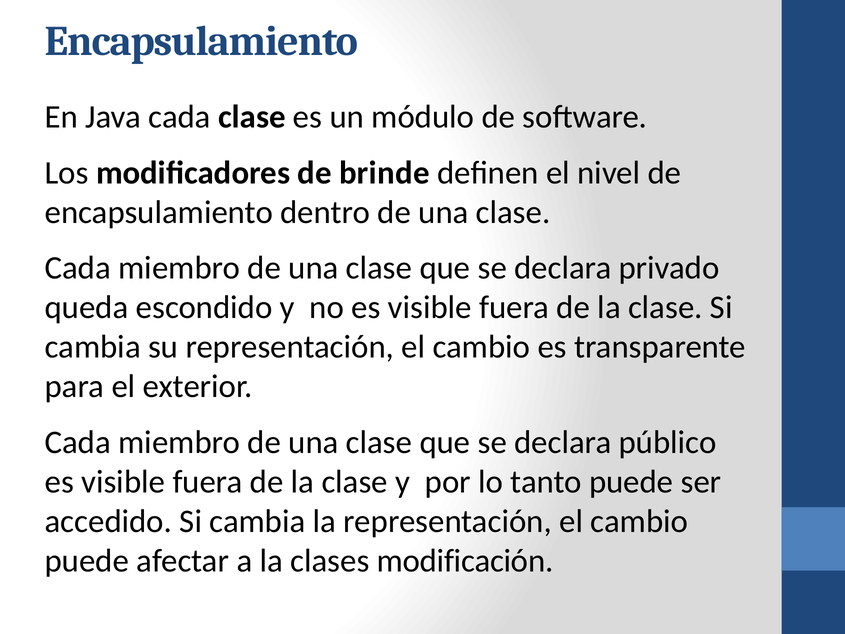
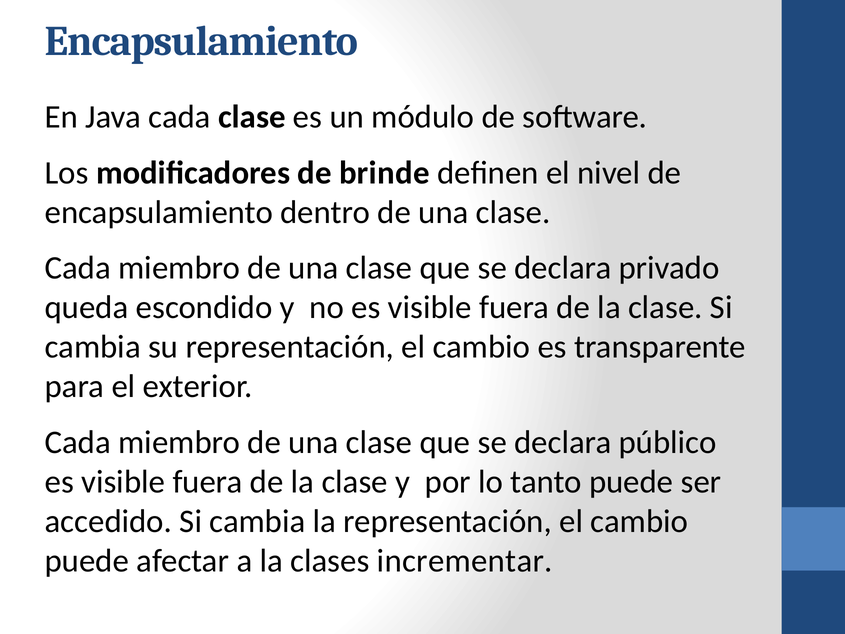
modificación: modificación -> incrementar
